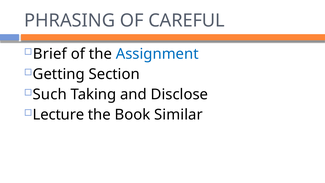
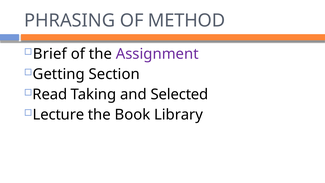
CAREFUL: CAREFUL -> METHOD
Assignment colour: blue -> purple
Such: Such -> Read
Disclose: Disclose -> Selected
Similar: Similar -> Library
